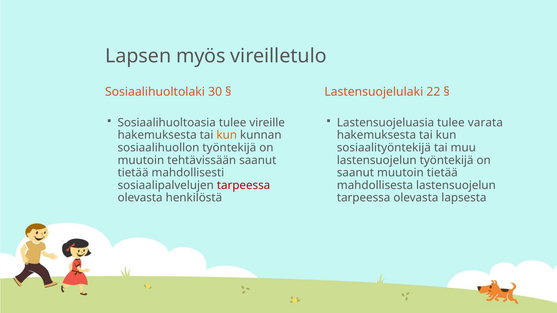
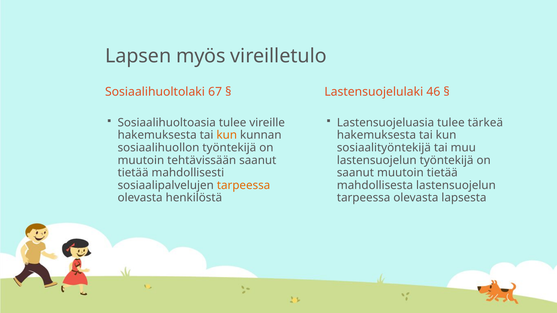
30: 30 -> 67
22: 22 -> 46
varata: varata -> tärkeä
tarpeessa at (244, 185) colour: red -> orange
